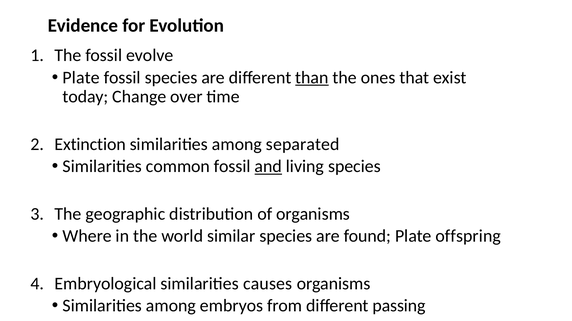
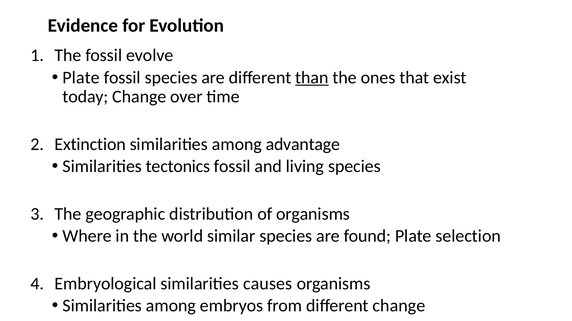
separated: separated -> advantage
common: common -> tectonics
and underline: present -> none
offspring: offspring -> selection
different passing: passing -> change
